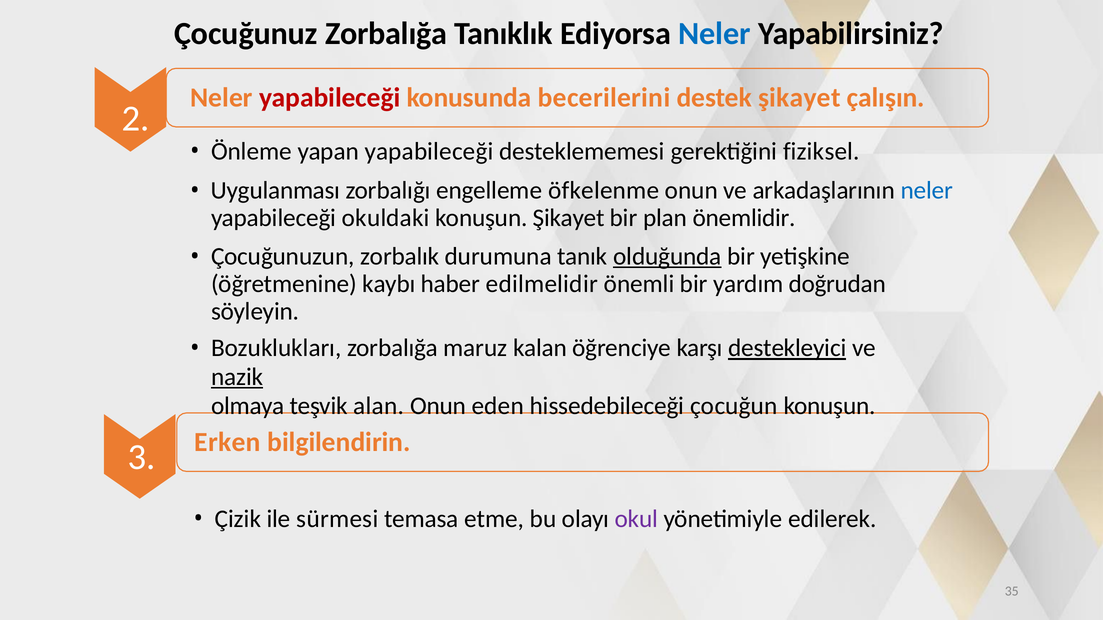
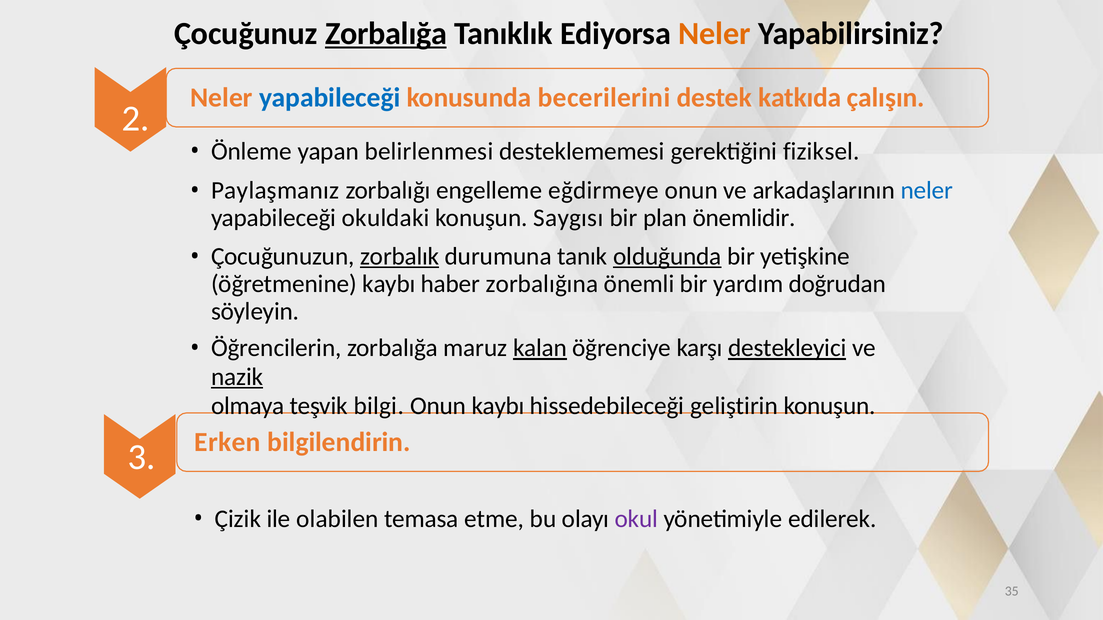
Zorbalığa at (386, 34) underline: none -> present
Neler at (714, 34) colour: blue -> orange
yapabileceği at (330, 98) colour: red -> blue
destek şikayet: şikayet -> katkıda
yapan yapabileceği: yapabileceği -> belirlenmesi
Uygulanması: Uygulanması -> Paylaşmanız
öfkelenme: öfkelenme -> eğdirmeye
konuşun Şikayet: Şikayet -> Saygısı
zorbalık underline: none -> present
edilmelidir: edilmelidir -> zorbalığına
Bozuklukları: Bozuklukları -> Öğrencilerin
kalan underline: none -> present
alan: alan -> bilgi
Onun eden: eden -> kaybı
çocuğun: çocuğun -> geliştirin
sürmesi: sürmesi -> olabilen
